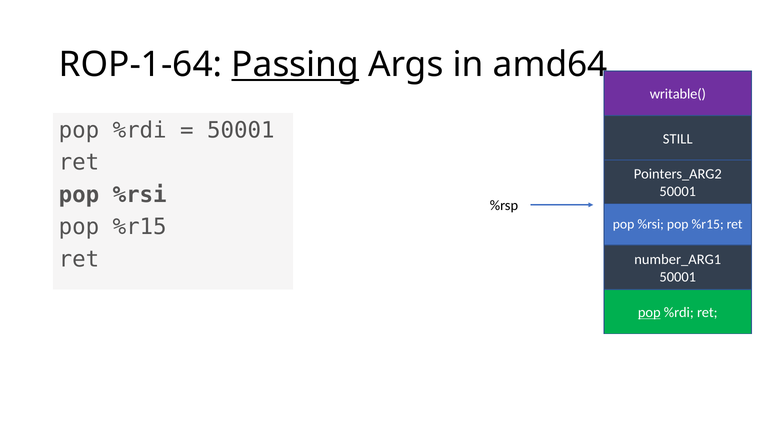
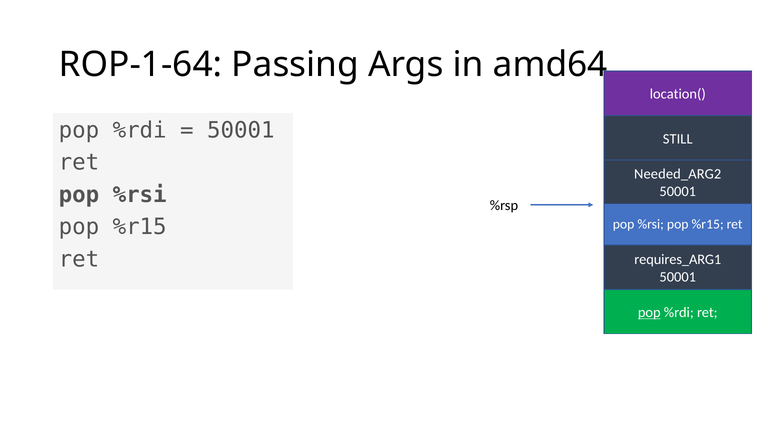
Passing underline: present -> none
writable(: writable( -> location(
Pointers_ARG2: Pointers_ARG2 -> Needed_ARG2
number_ARG1: number_ARG1 -> requires_ARG1
